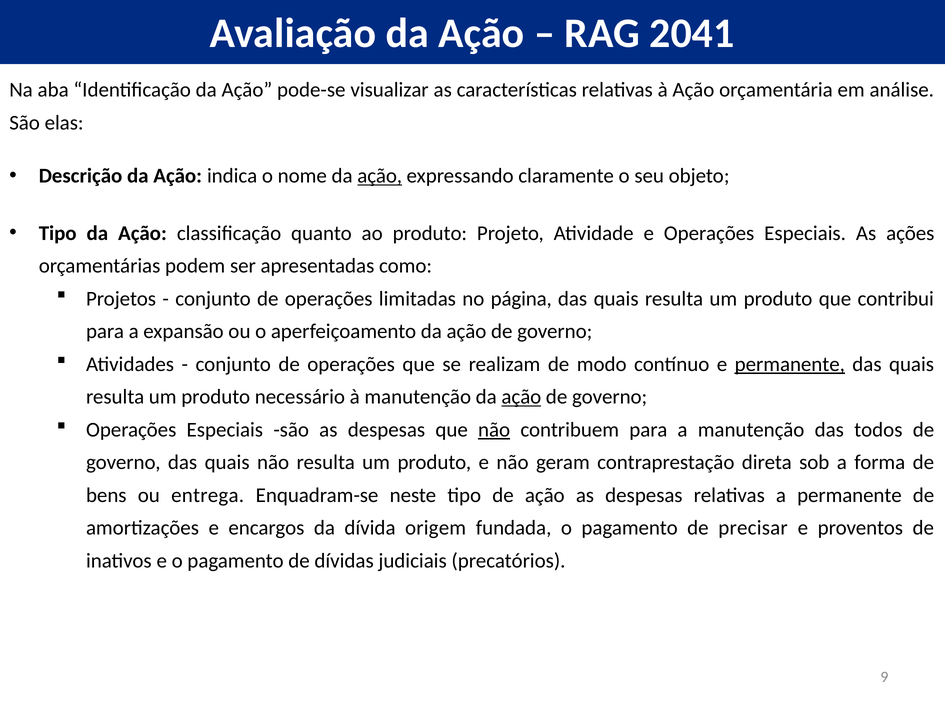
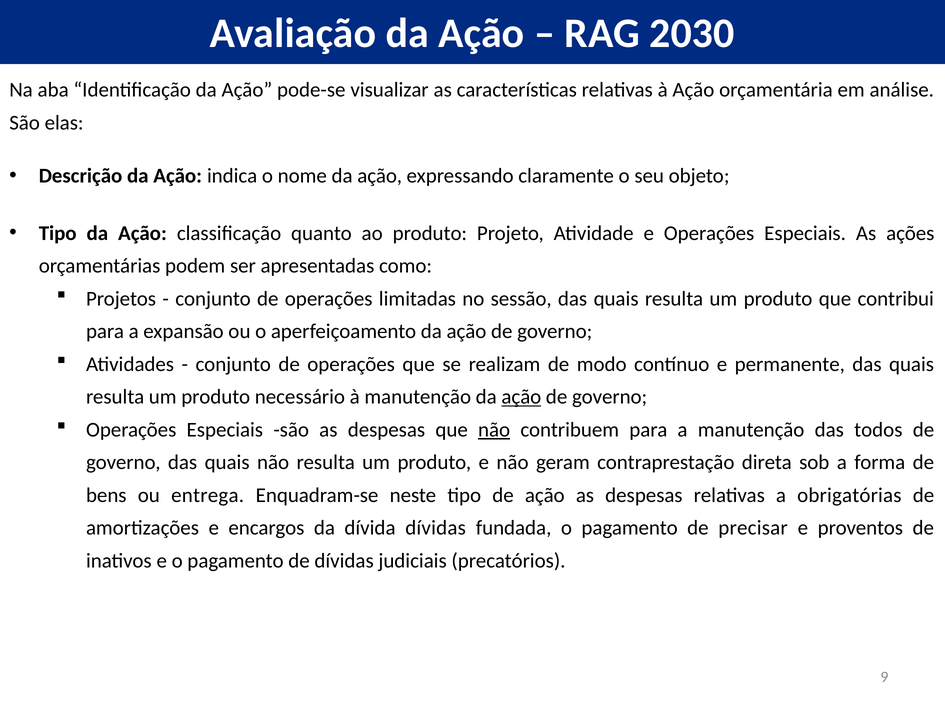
2041: 2041 -> 2030
ação at (380, 176) underline: present -> none
página: página -> sessão
permanente at (790, 364) underline: present -> none
a permanente: permanente -> obrigatórias
dívida origem: origem -> dívidas
